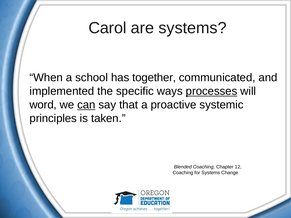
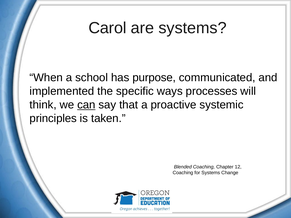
together: together -> purpose
processes underline: present -> none
word: word -> think
